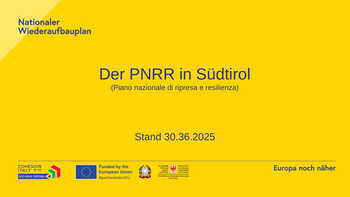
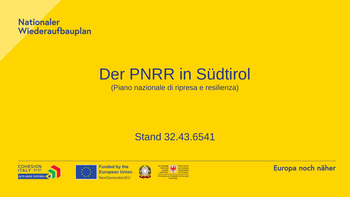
30.36.2025: 30.36.2025 -> 32.43.6541
